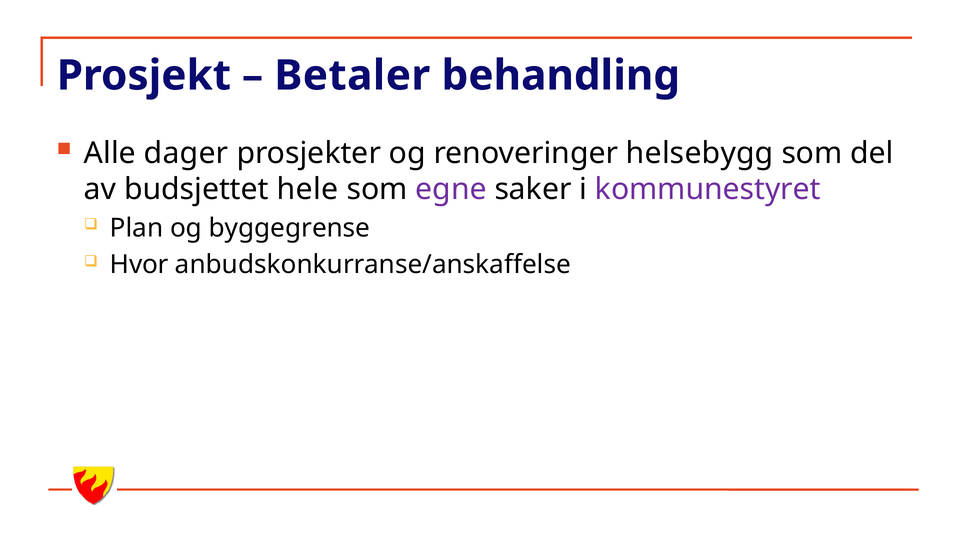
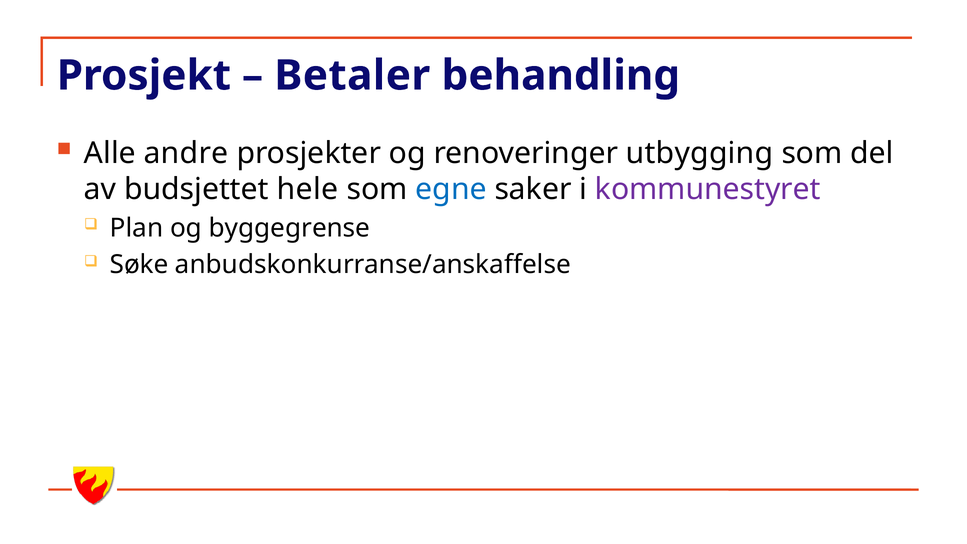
dager: dager -> andre
helsebygg: helsebygg -> utbygging
egne colour: purple -> blue
Hvor: Hvor -> Søke
